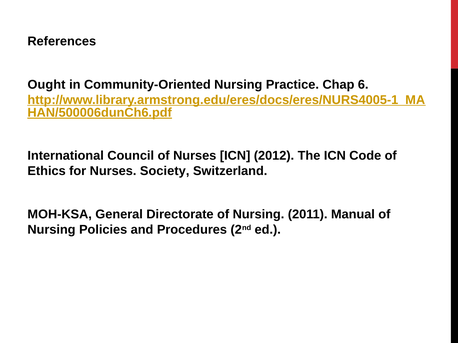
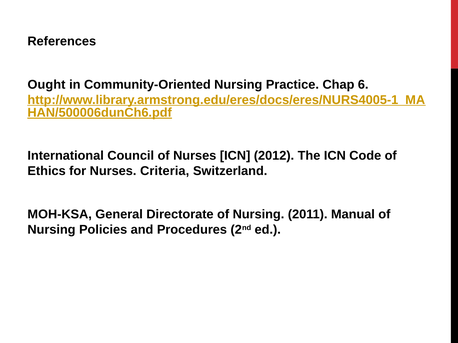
Society: Society -> Criteria
